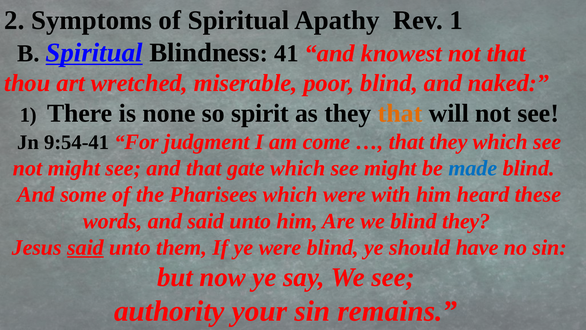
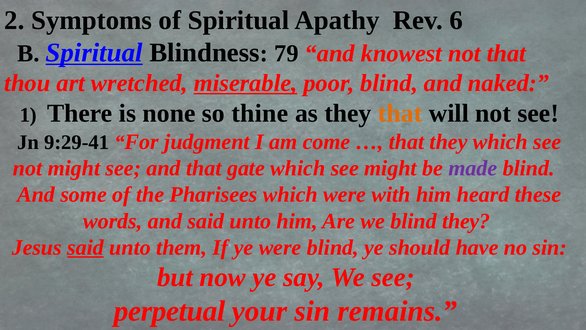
Rev 1: 1 -> 6
41: 41 -> 79
miserable underline: none -> present
spirit: spirit -> thine
9:54-41: 9:54-41 -> 9:29-41
made colour: blue -> purple
authority: authority -> perpetual
